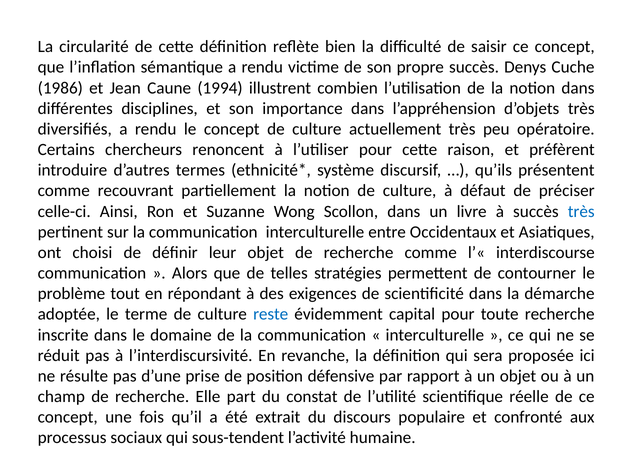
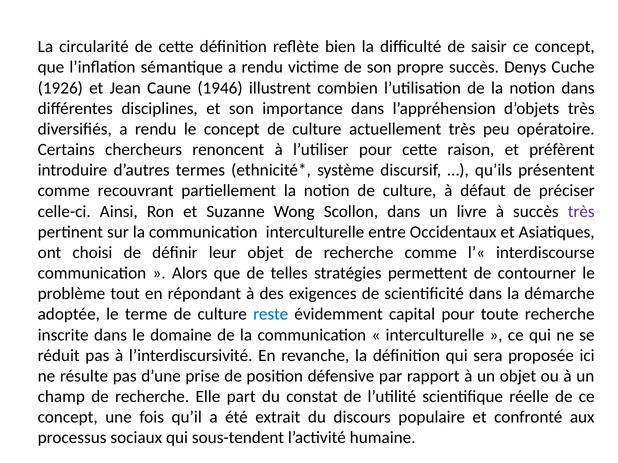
1986: 1986 -> 1926
1994: 1994 -> 1946
très at (581, 212) colour: blue -> purple
